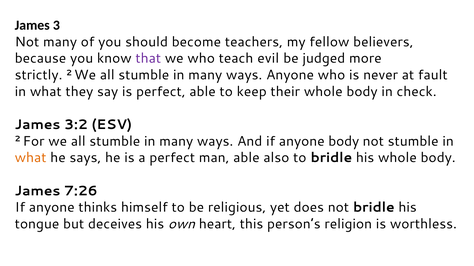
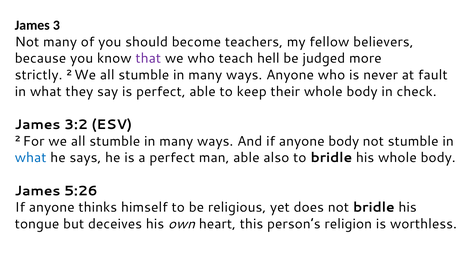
evil: evil -> hell
what at (31, 158) colour: orange -> blue
7:26: 7:26 -> 5:26
